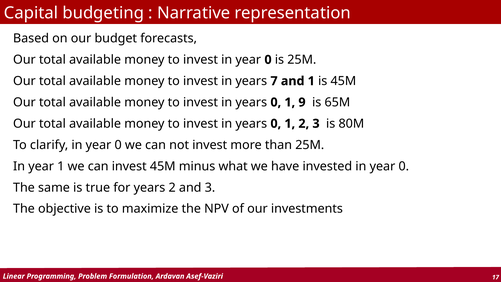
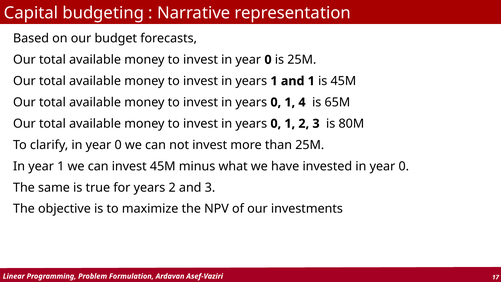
years 7: 7 -> 1
9: 9 -> 4
